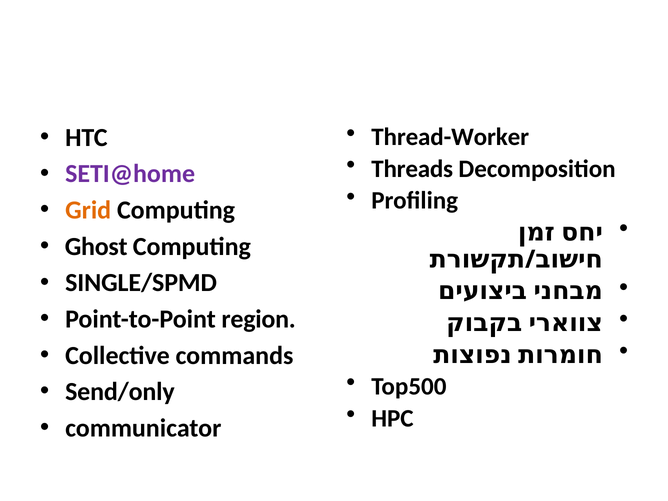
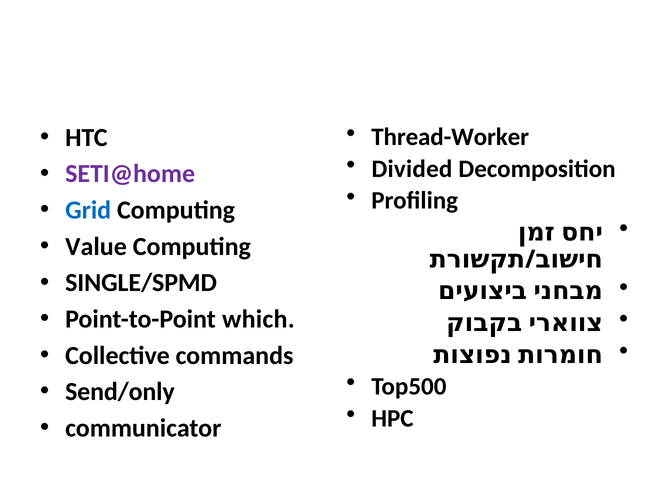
Threads: Threads -> Divided
Grid colour: orange -> blue
Ghost: Ghost -> Value
region: region -> which
